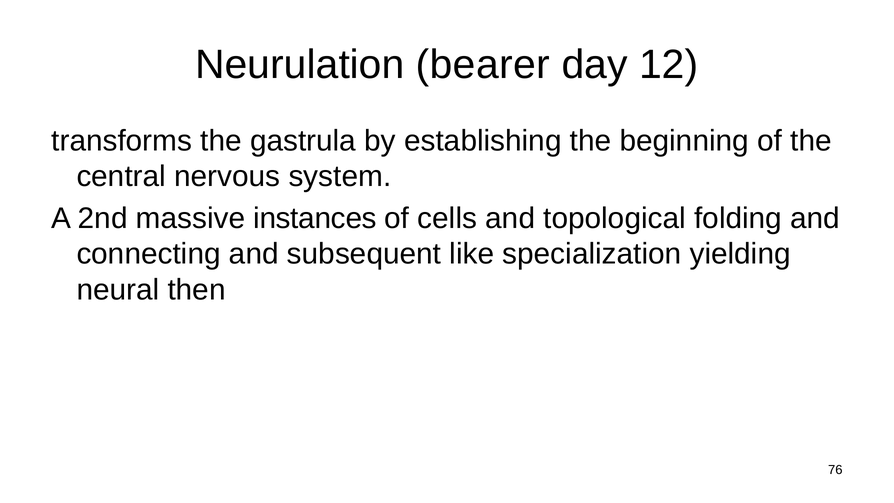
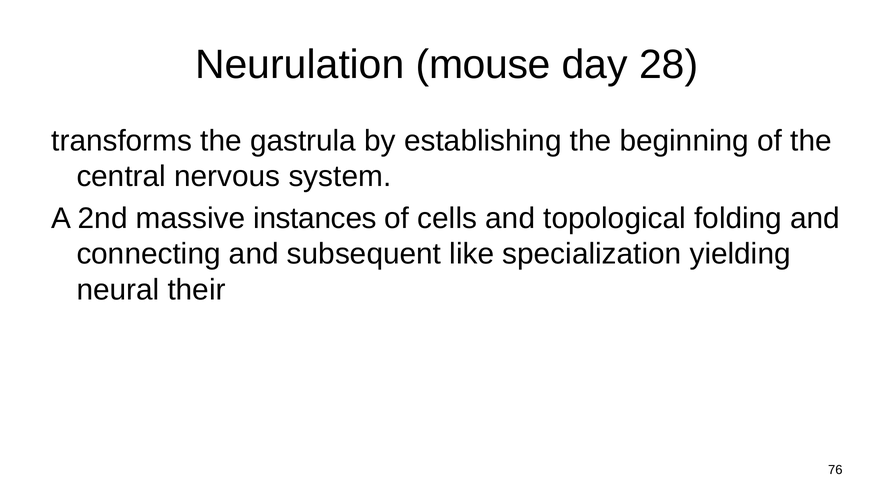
bearer: bearer -> mouse
12: 12 -> 28
then: then -> their
